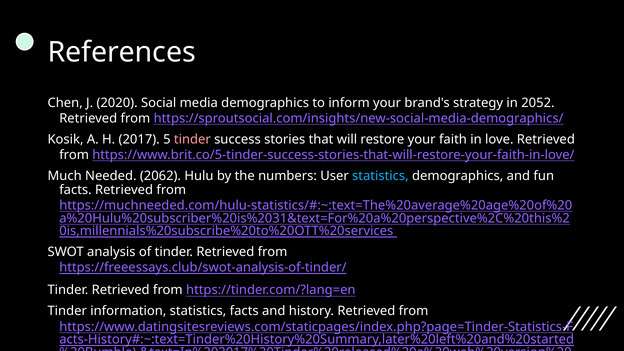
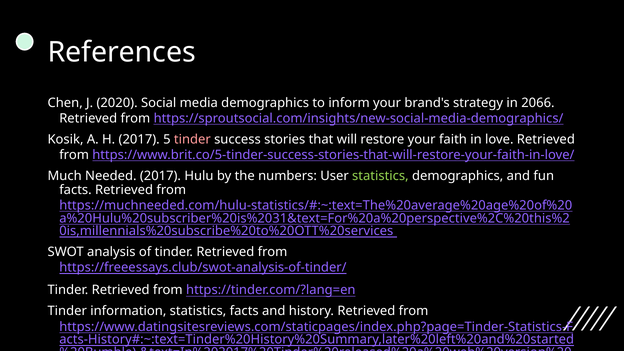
2052: 2052 -> 2066
Needed 2062: 2062 -> 2017
statistics at (380, 176) colour: light blue -> light green
